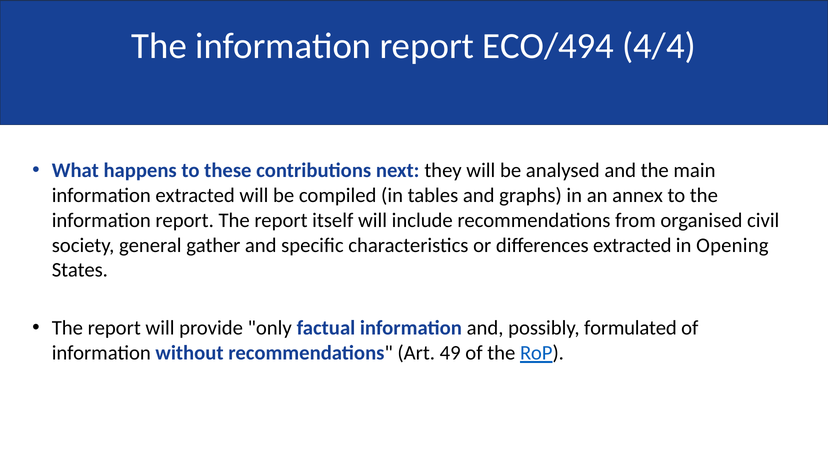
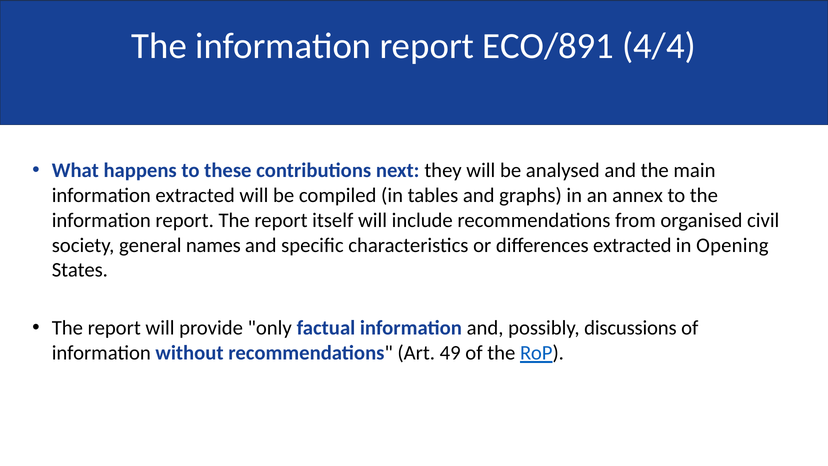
ECO/494: ECO/494 -> ECO/891
gather: gather -> names
formulated: formulated -> discussions
